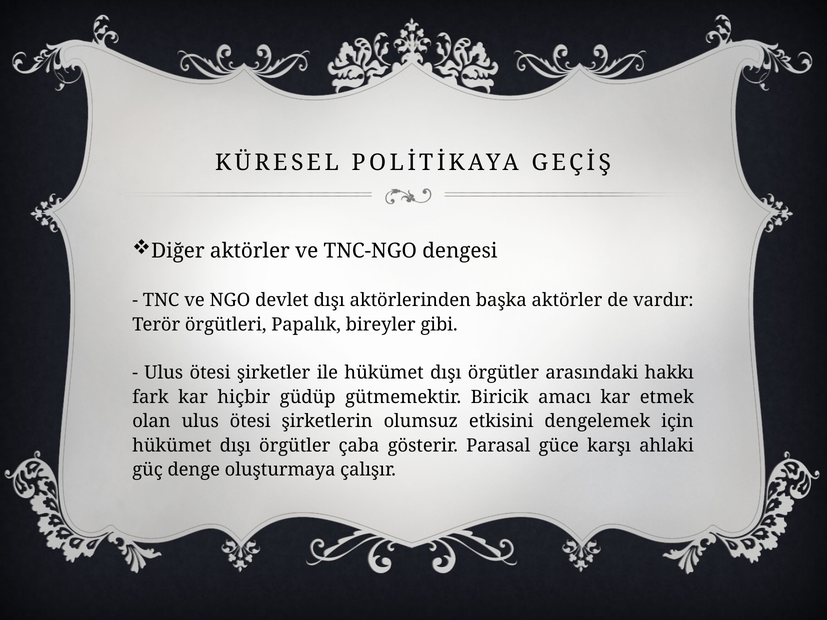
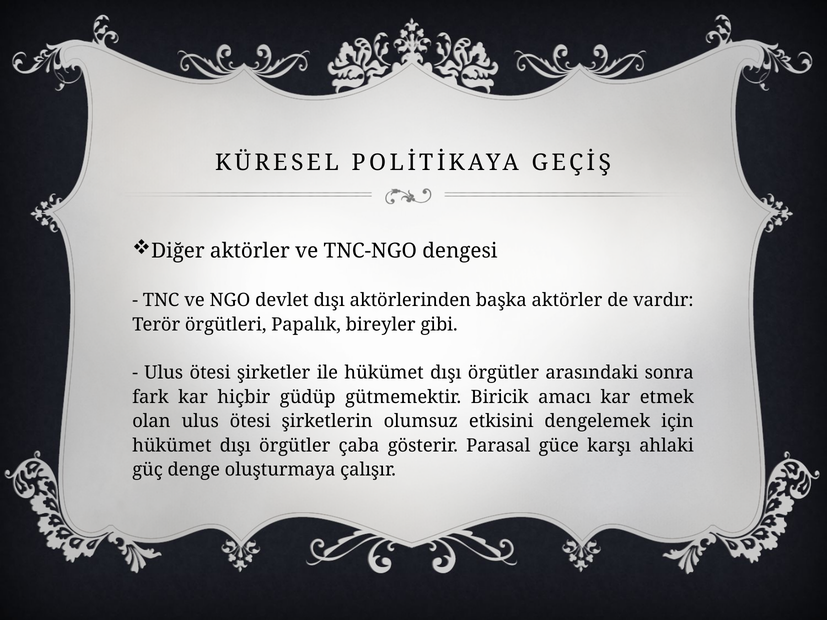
hakkı: hakkı -> sonra
